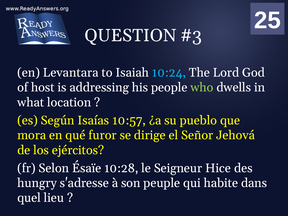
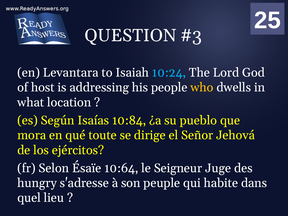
who colour: light green -> yellow
10:57: 10:57 -> 10:84
furor: furor -> toute
10:28: 10:28 -> 10:64
Hice: Hice -> Juge
